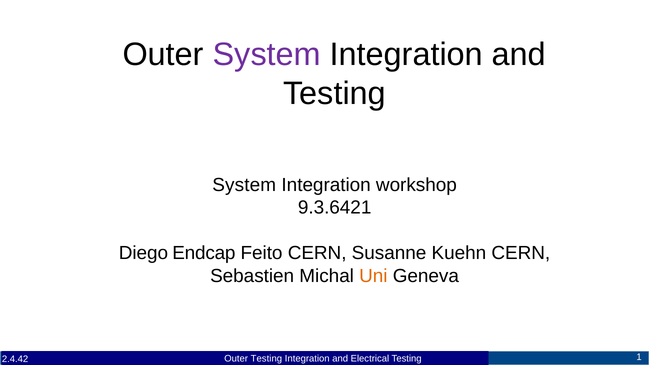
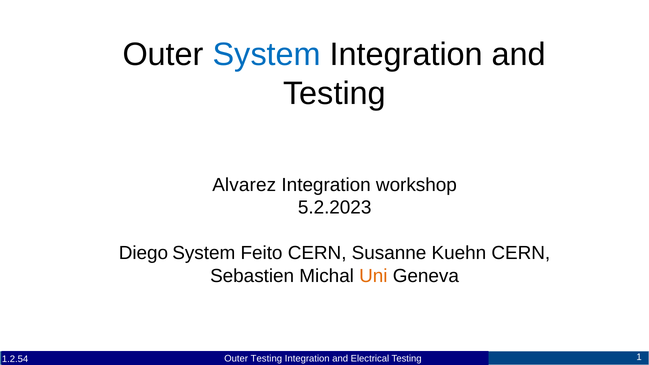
System at (267, 55) colour: purple -> blue
System at (244, 185): System -> Alvarez
9.3.6421: 9.3.6421 -> 5.2.2023
Diego Endcap: Endcap -> System
2.4.42: 2.4.42 -> 1.2.54
